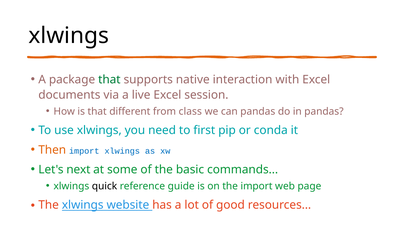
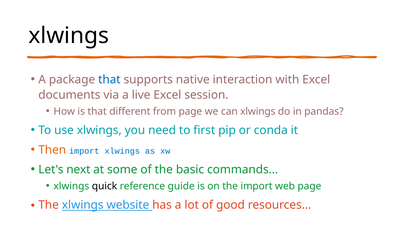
that at (109, 80) colour: green -> blue
from class: class -> page
can pandas: pandas -> xlwings
